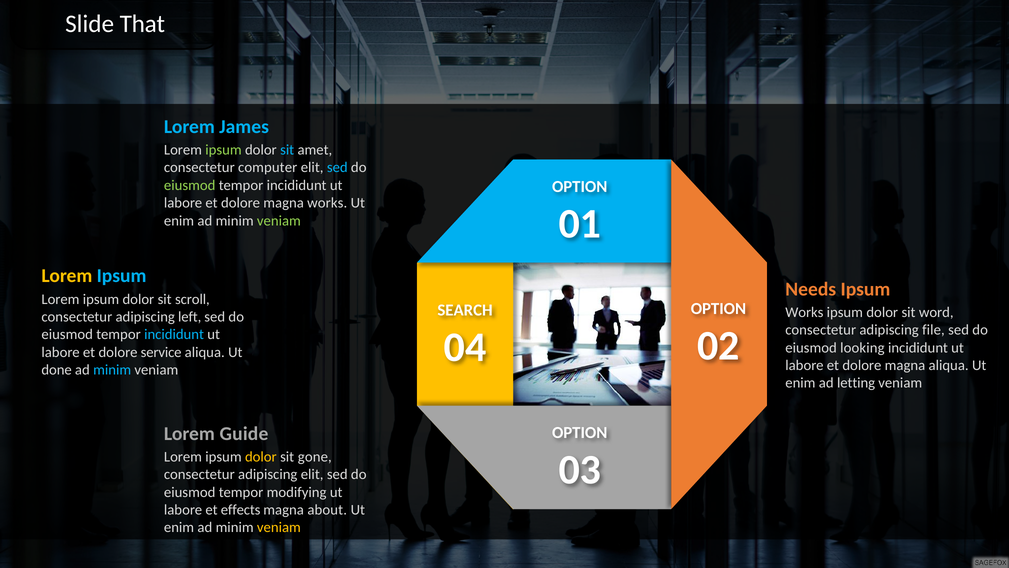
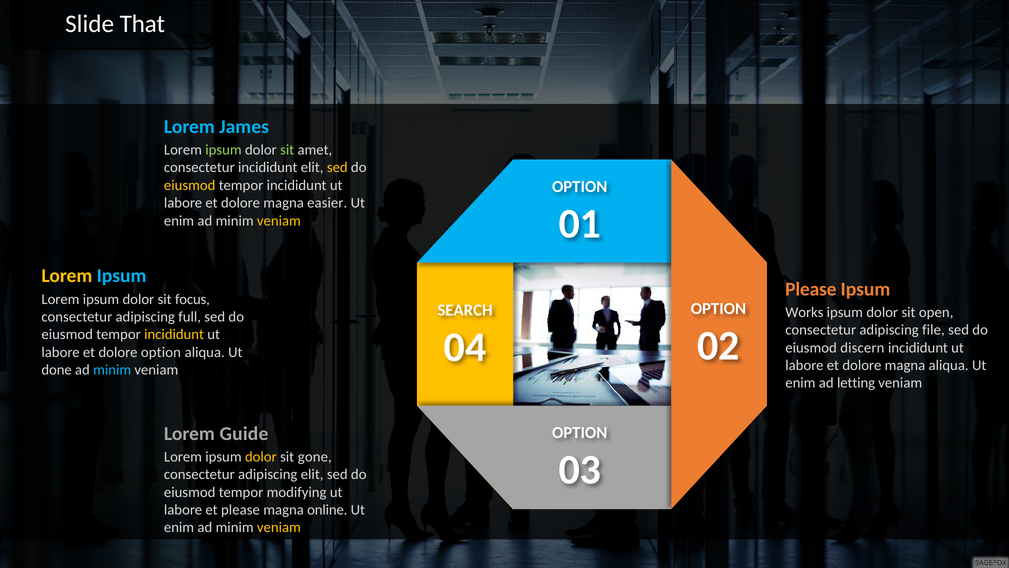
sit at (287, 150) colour: light blue -> light green
consectetur computer: computer -> incididunt
sed at (337, 167) colour: light blue -> yellow
eiusmod at (190, 185) colour: light green -> yellow
magna works: works -> easier
veniam at (279, 220) colour: light green -> yellow
Needs at (811, 289): Needs -> Please
scroll: scroll -> focus
word: word -> open
left: left -> full
incididunt at (174, 334) colour: light blue -> yellow
looking: looking -> discern
dolore service: service -> option
et effects: effects -> please
about: about -> online
